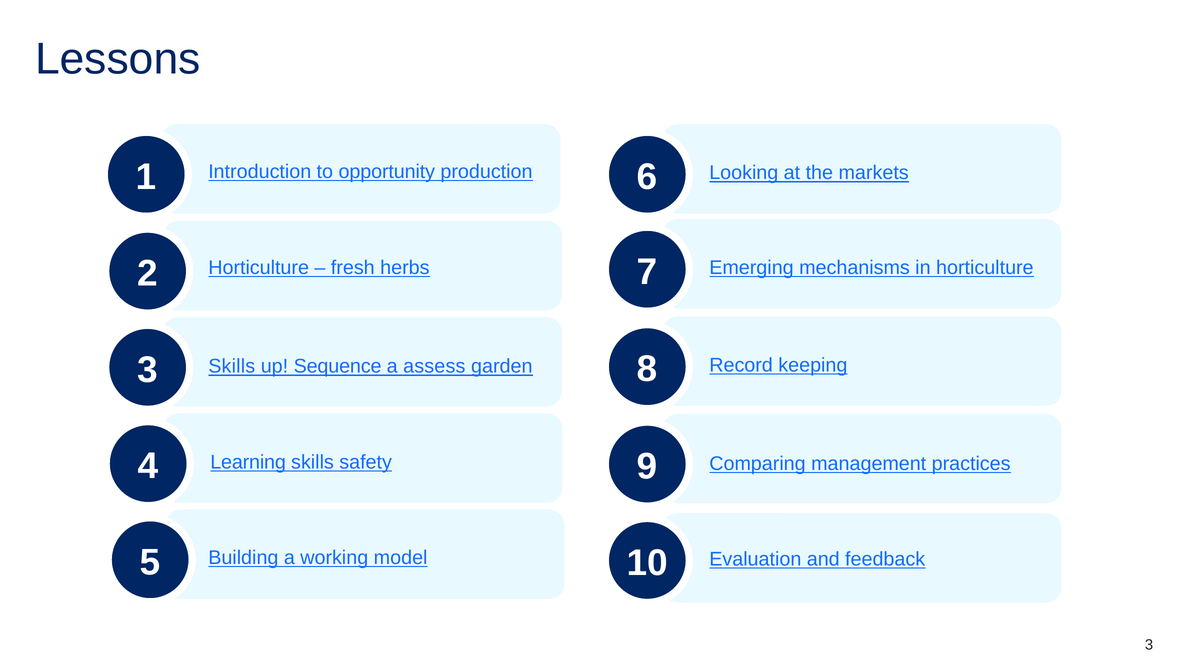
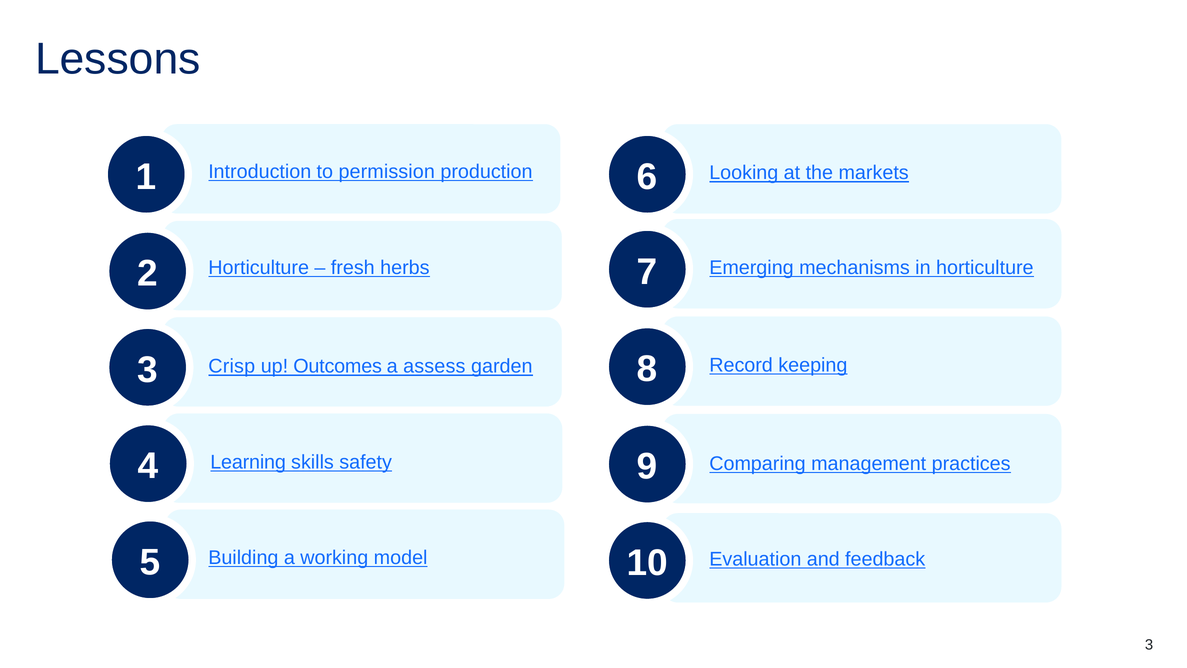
opportunity: opportunity -> permission
3 Skills: Skills -> Crisp
Sequence: Sequence -> Outcomes
